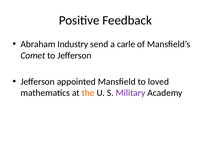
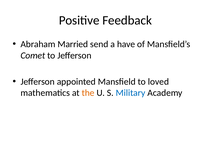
Industry: Industry -> Married
carle: carle -> have
Military colour: purple -> blue
